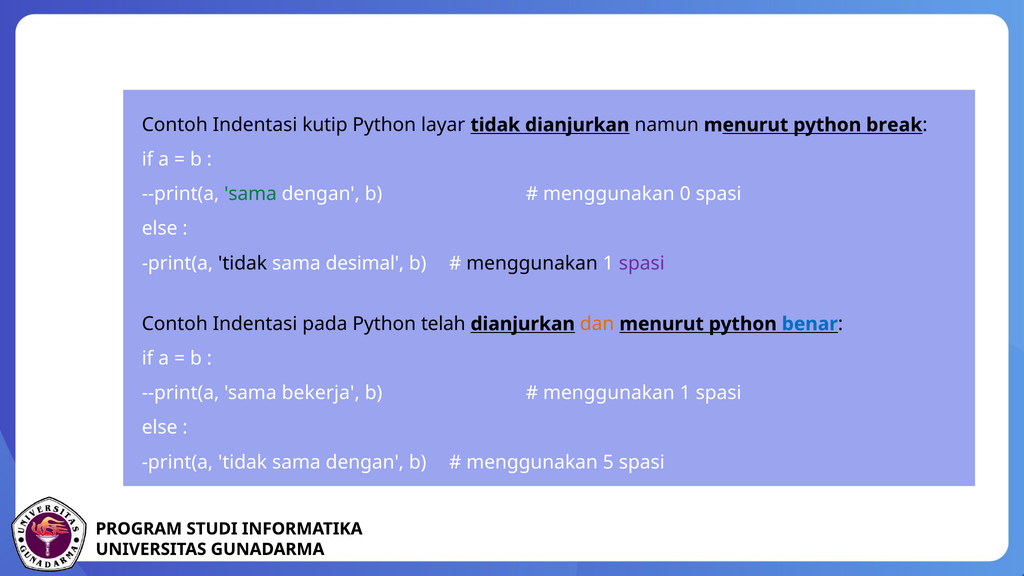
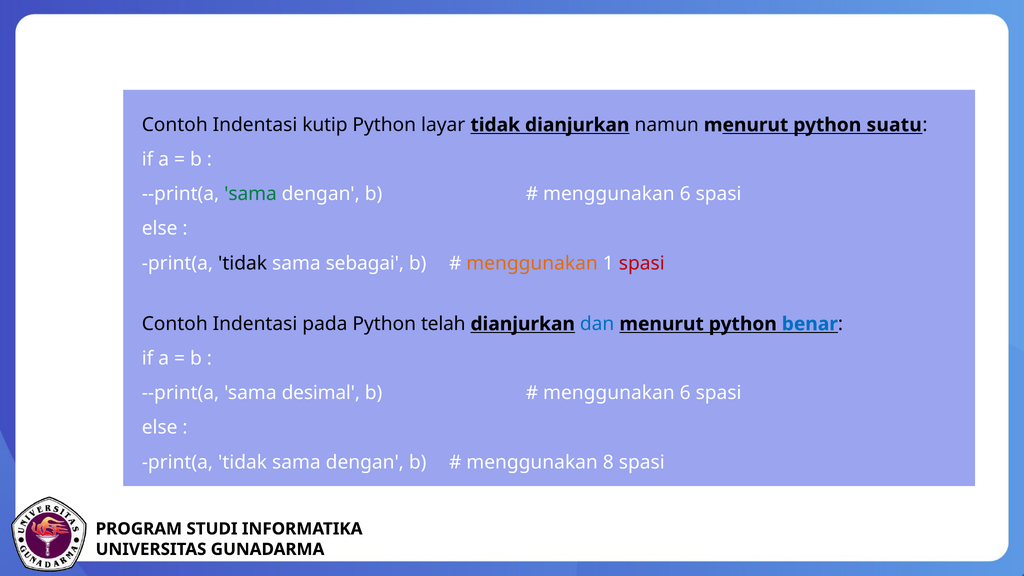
break: break -> suatu
0 at (685, 194): 0 -> 6
desimal: desimal -> sebagai
menggunakan at (532, 263) colour: black -> orange
spasi at (642, 263) colour: purple -> red
dan colour: orange -> blue
bekerja: bekerja -> desimal
1 at (685, 393): 1 -> 6
5: 5 -> 8
